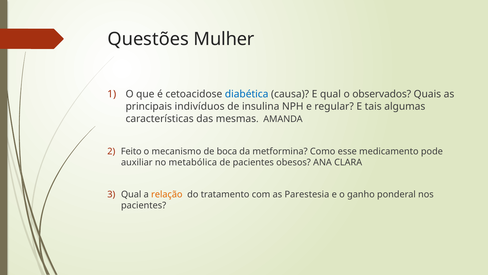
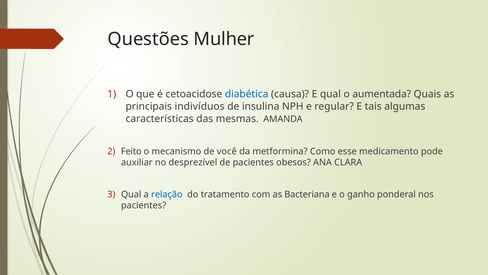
observados: observados -> aumentada
boca: boca -> você
metabólica: metabólica -> desprezível
relação colour: orange -> blue
Parestesia: Parestesia -> Bacteriana
